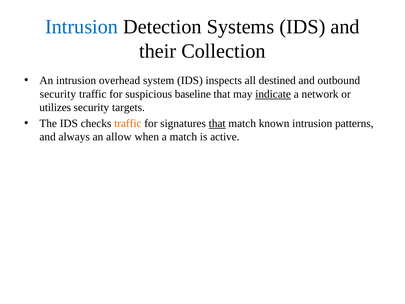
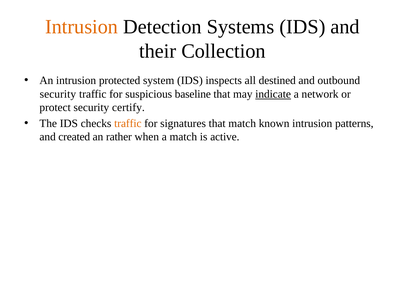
Intrusion at (82, 27) colour: blue -> orange
overhead: overhead -> protected
utilizes: utilizes -> protect
targets: targets -> certify
that at (217, 123) underline: present -> none
always: always -> created
allow: allow -> rather
